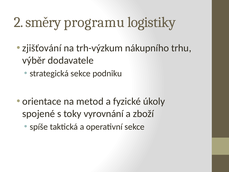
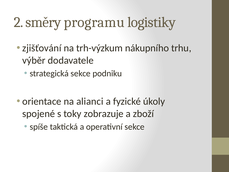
metod: metod -> alianci
vyrovnání: vyrovnání -> zobrazuje
